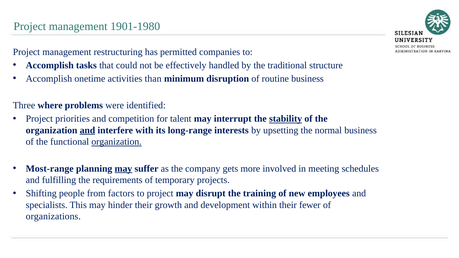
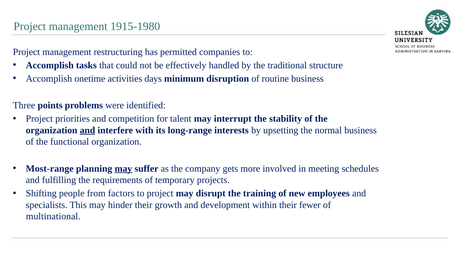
1901-1980: 1901-1980 -> 1915-1980
than: than -> days
where: where -> points
stability underline: present -> none
organization at (116, 142) underline: present -> none
organizations: organizations -> multinational
